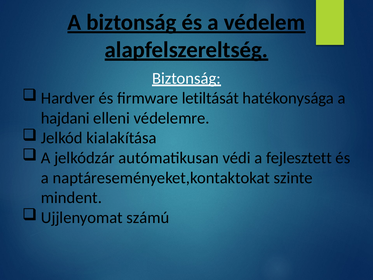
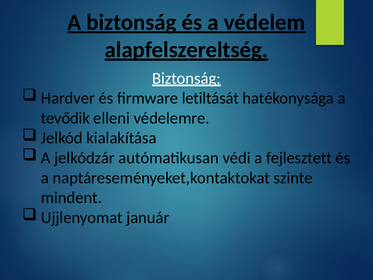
hajdani: hajdani -> tevődik
számú: számú -> január
